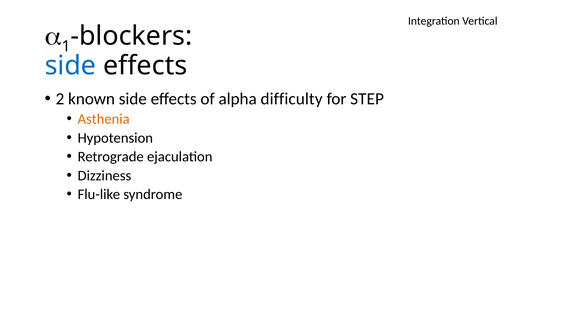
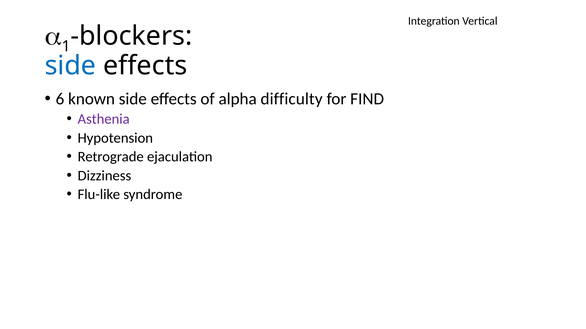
2: 2 -> 6
STEP: STEP -> FIND
Asthenia colour: orange -> purple
